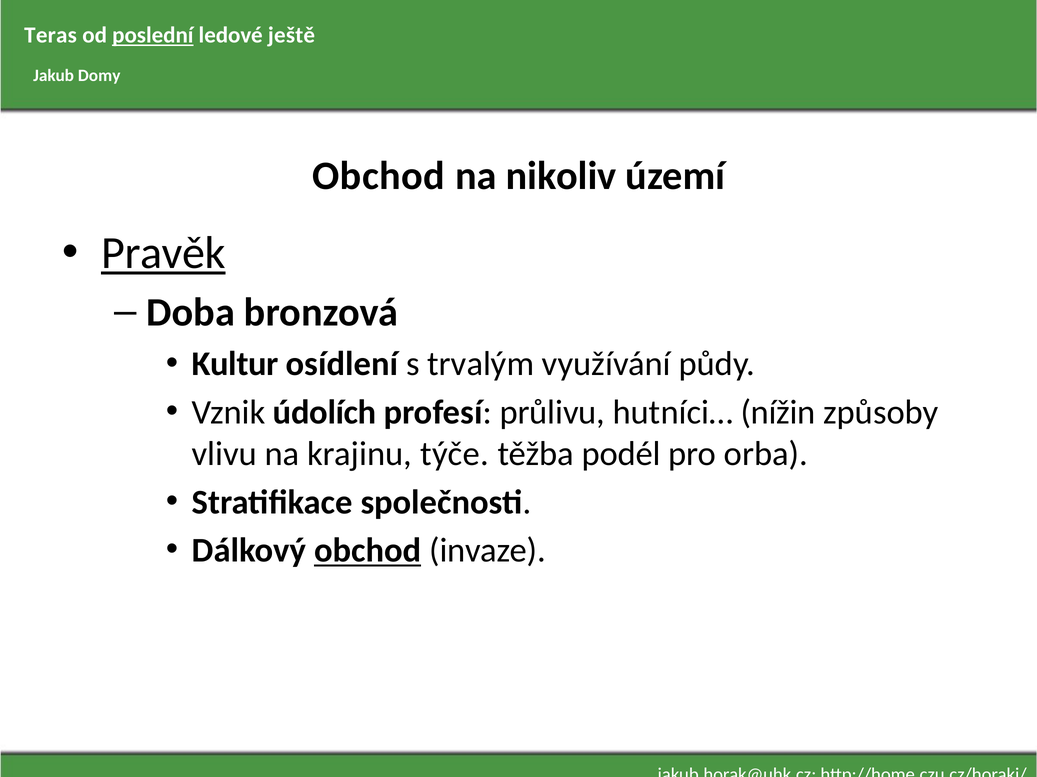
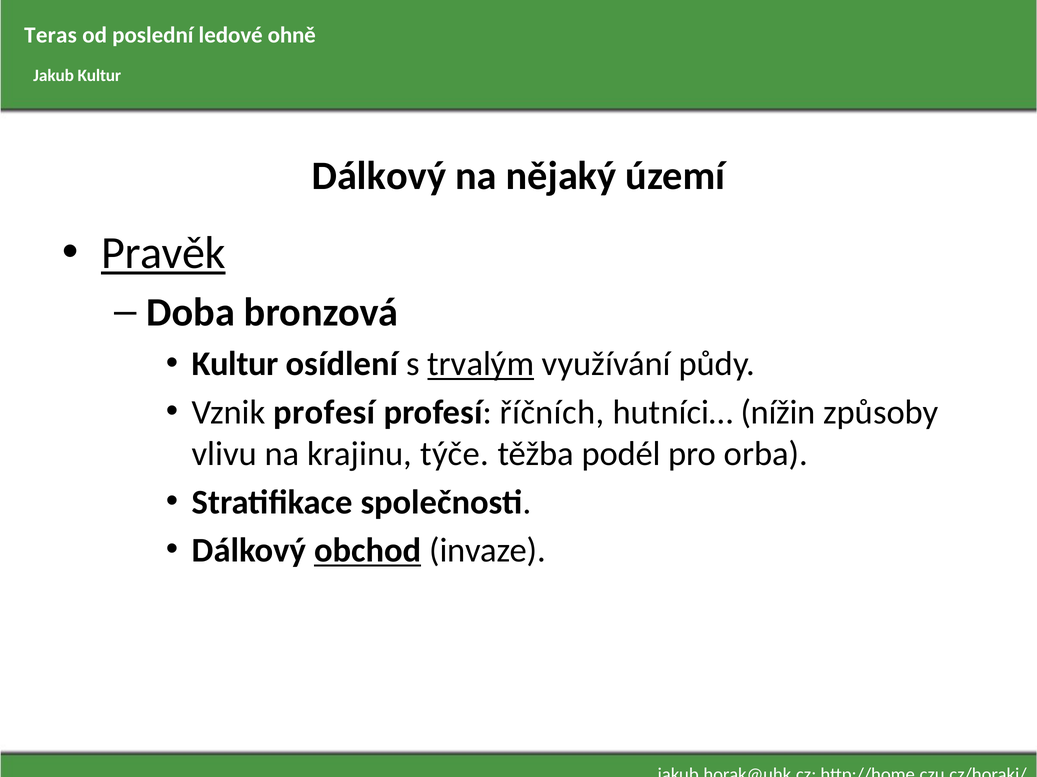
poslední underline: present -> none
ještě: ještě -> ohně
Jakub Domy: Domy -> Kultur
Obchod at (379, 176): Obchod -> Dálkový
nikoliv: nikoliv -> nějaký
trvalým underline: none -> present
Vznik údolích: údolích -> profesí
průlivu: průlivu -> říčních
